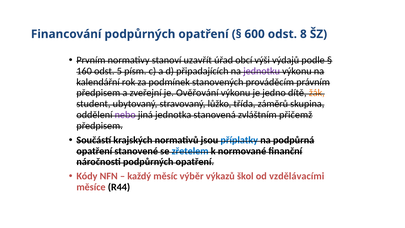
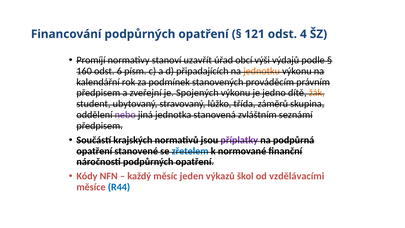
600: 600 -> 121
8: 8 -> 4
Prvním: Prvním -> Promíjí
5: 5 -> 6
jednotku colour: purple -> orange
Ověřování: Ověřování -> Spojených
přičemž: přičemž -> seznámí
příplatky colour: blue -> purple
výběr: výběr -> jeden
R44 colour: black -> blue
